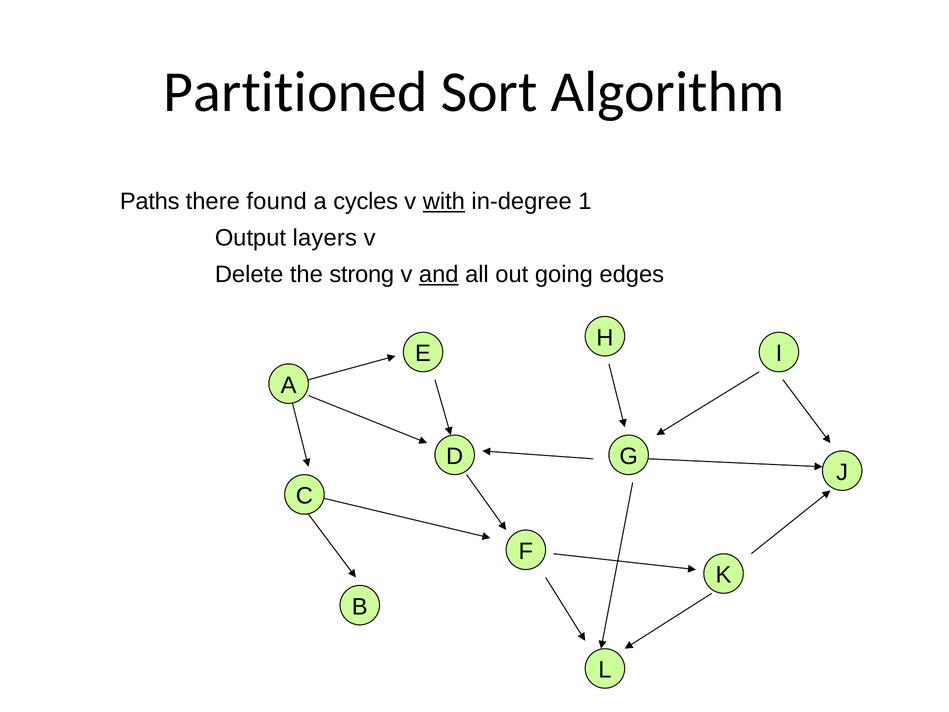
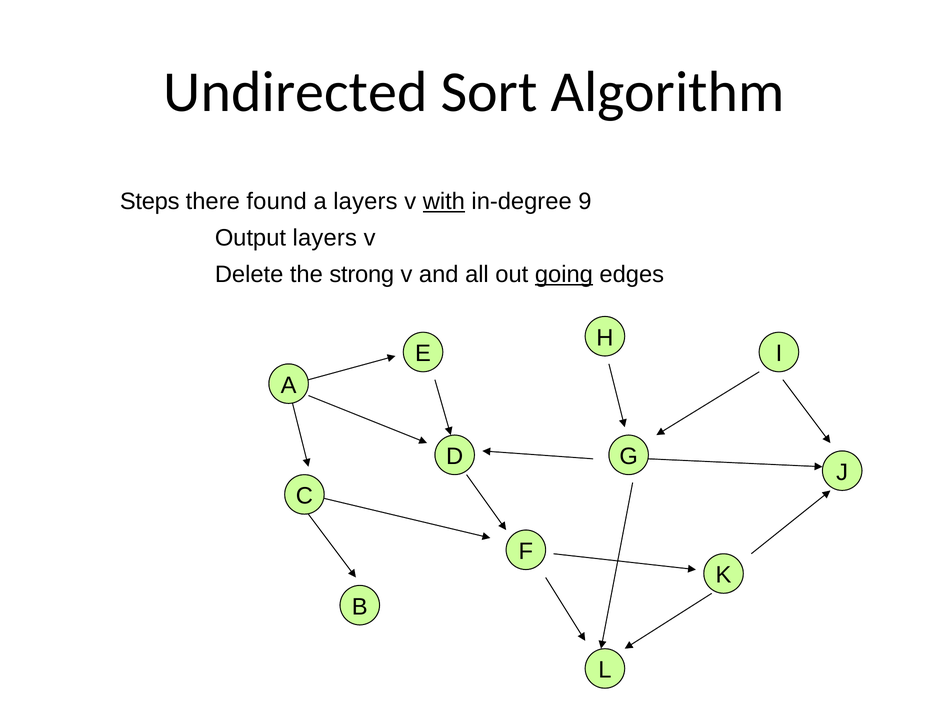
Partitioned: Partitioned -> Undirected
Paths: Paths -> Steps
a cycles: cycles -> layers
1: 1 -> 9
and underline: present -> none
going underline: none -> present
